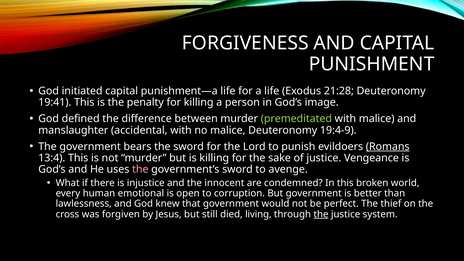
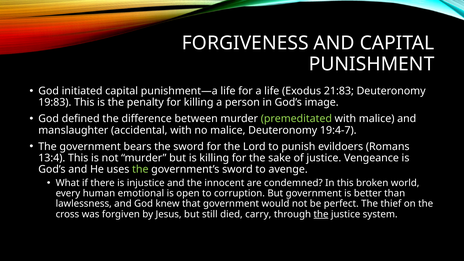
21:28: 21:28 -> 21:83
19:41: 19:41 -> 19:83
19:4-9: 19:4-9 -> 19:4-7
Romans underline: present -> none
the at (140, 169) colour: pink -> light green
living: living -> carry
